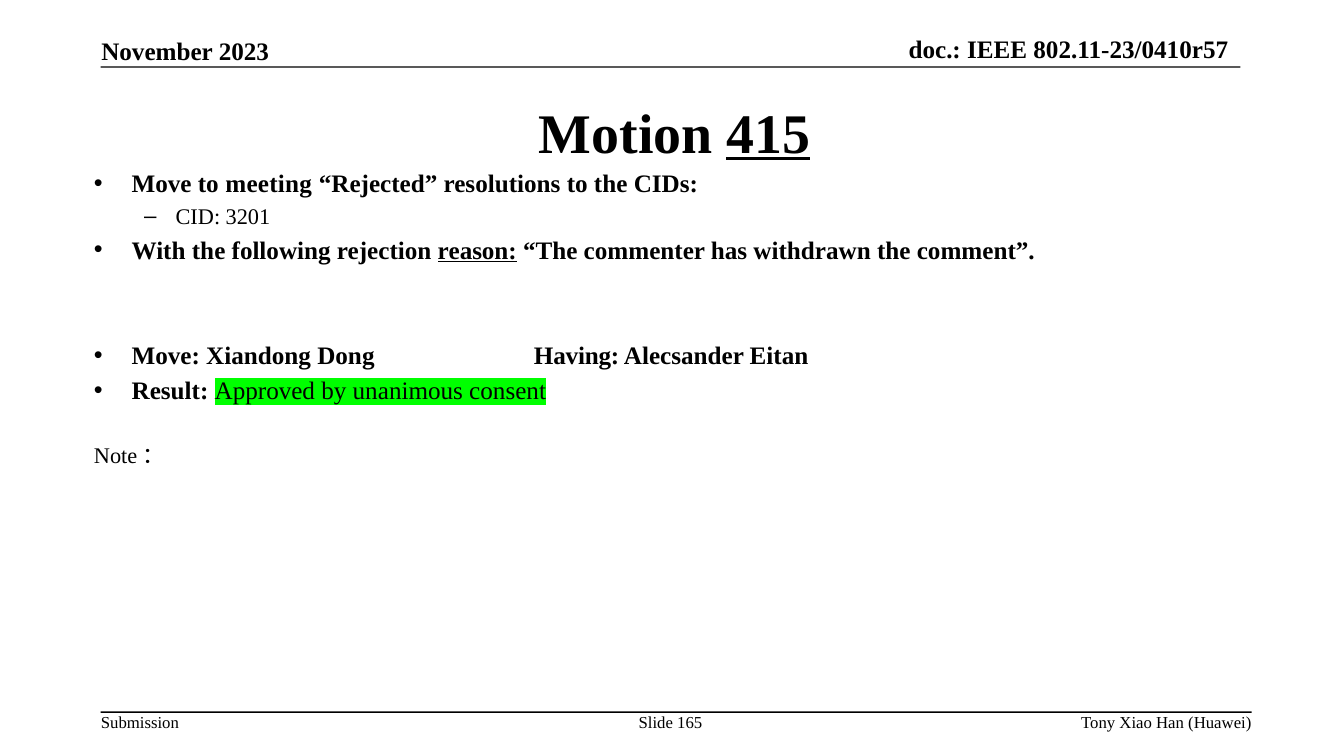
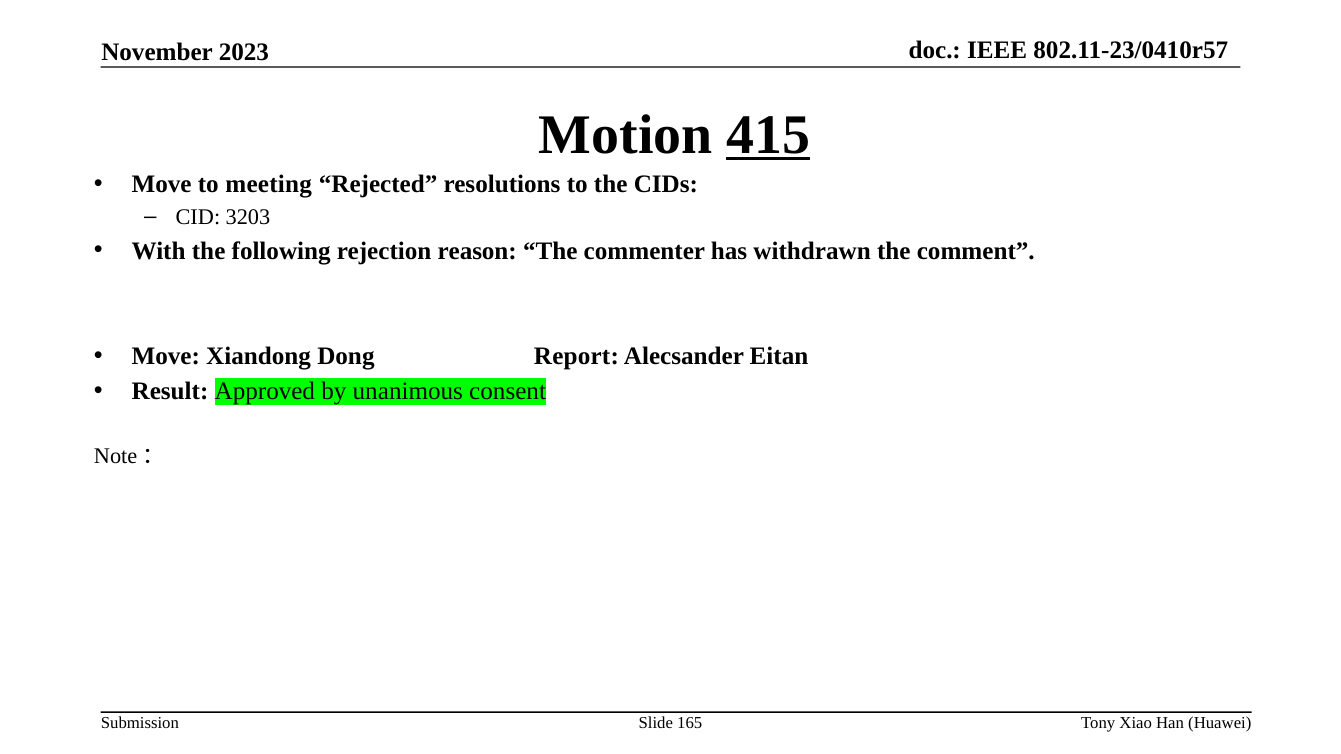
3201: 3201 -> 3203
reason underline: present -> none
Having: Having -> Report
